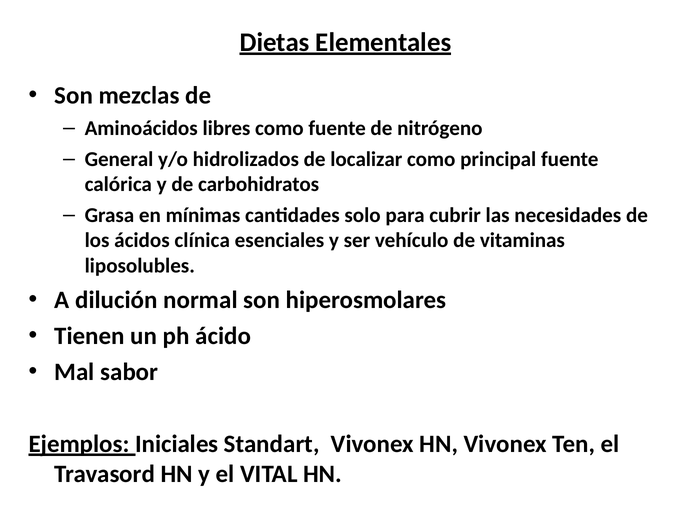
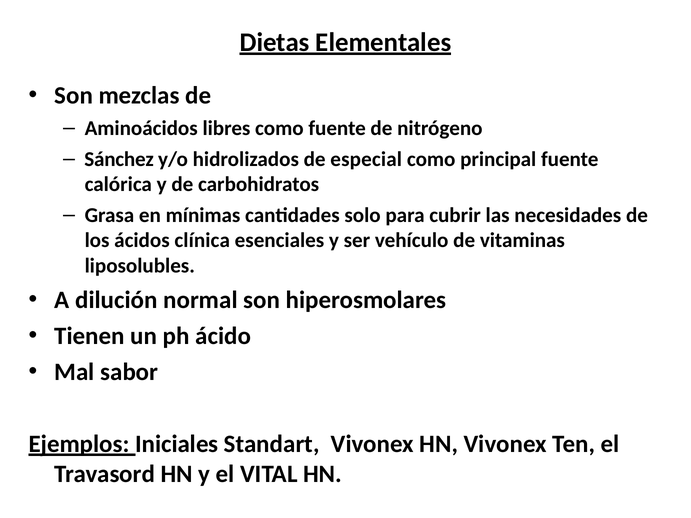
General: General -> Sánchez
localizar: localizar -> especial
